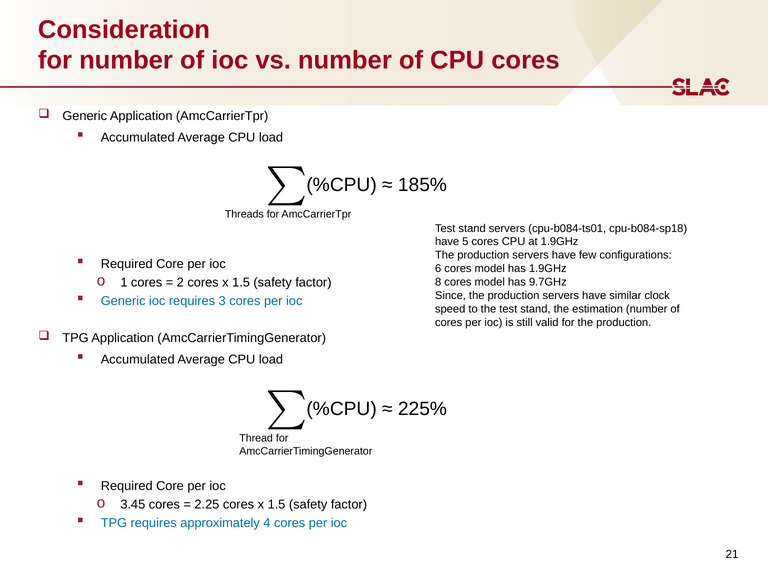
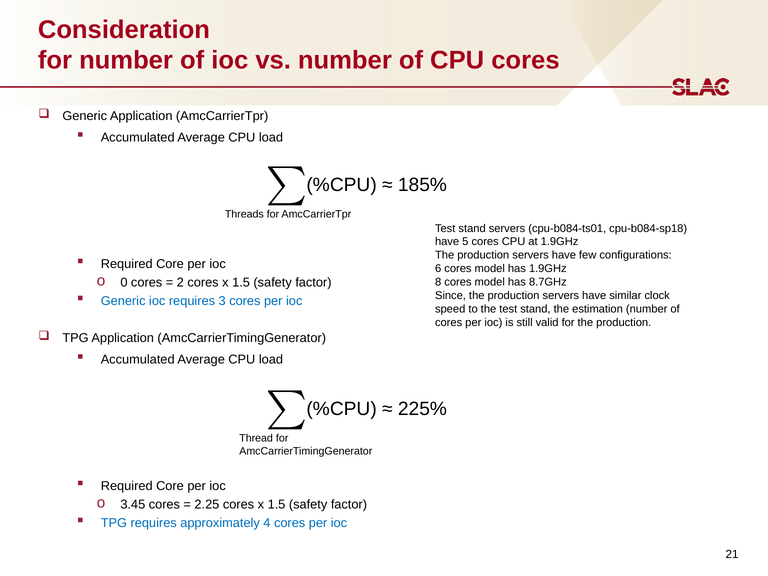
1: 1 -> 0
9.7GHz: 9.7GHz -> 8.7GHz
